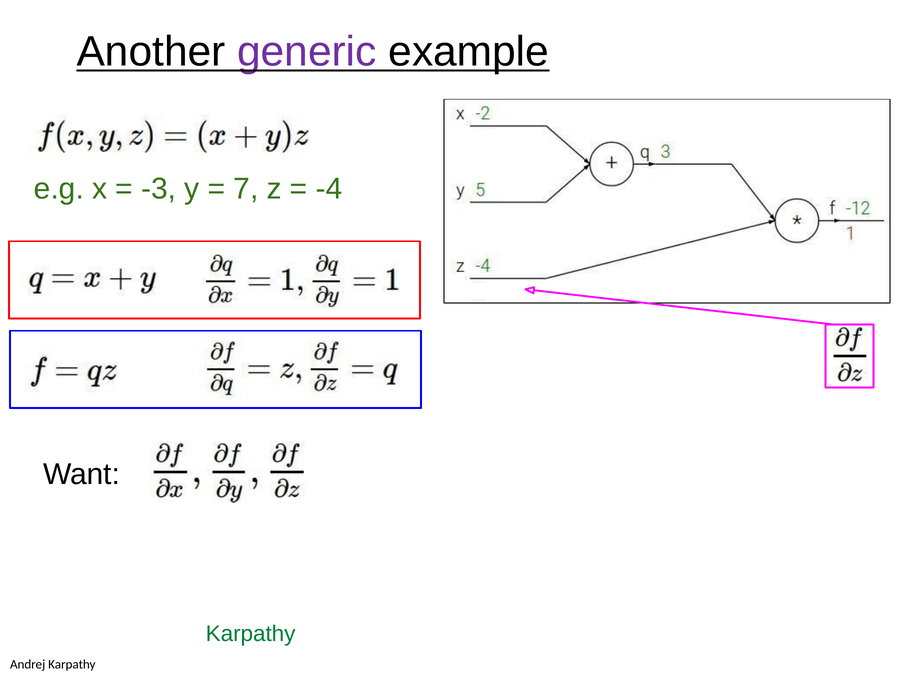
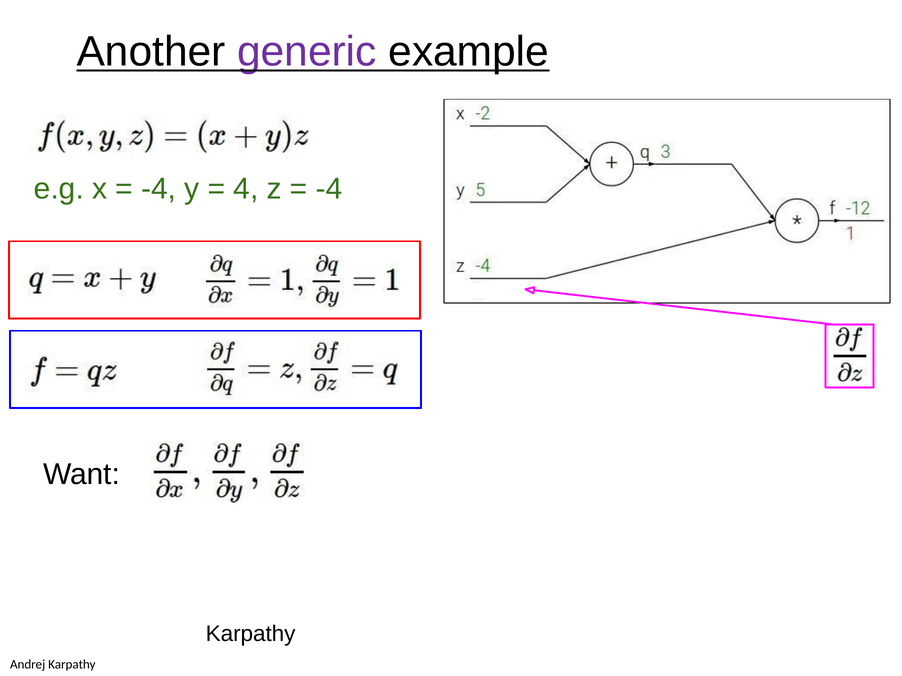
-3 at (159, 189): -3 -> -4
7 at (246, 189): 7 -> 4
Karpathy at (251, 634) colour: green -> black
